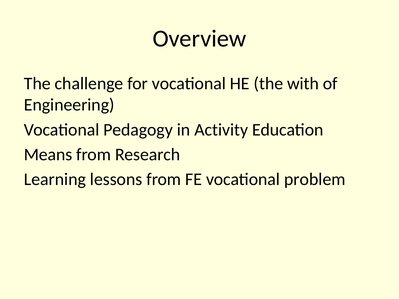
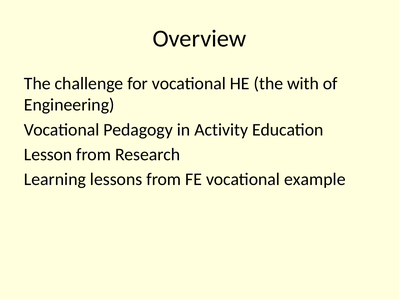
Means: Means -> Lesson
problem: problem -> example
